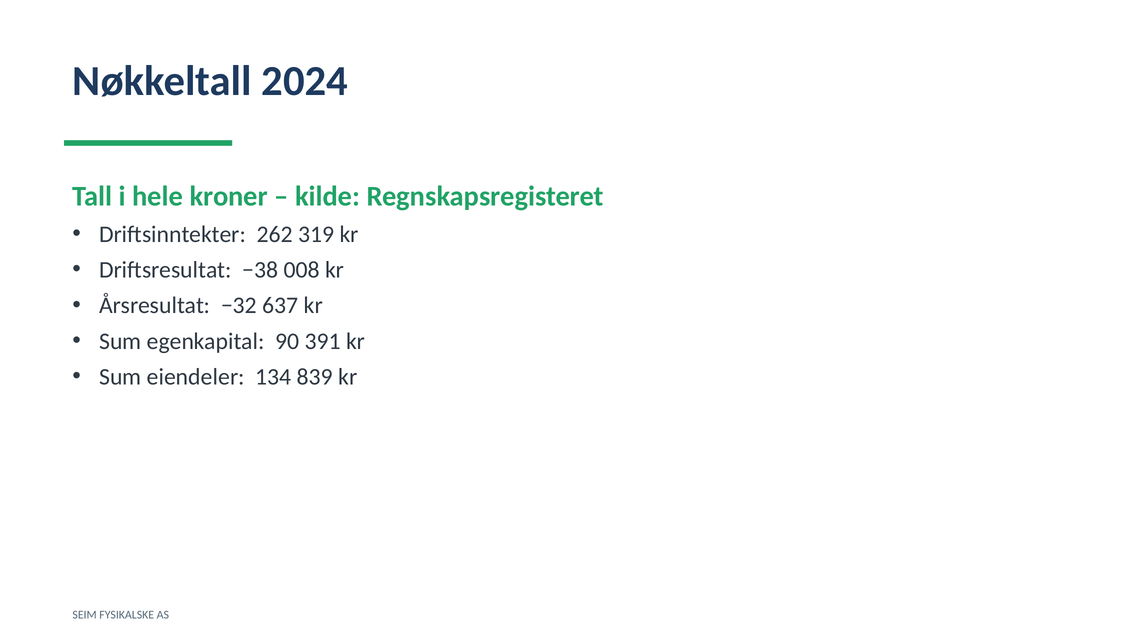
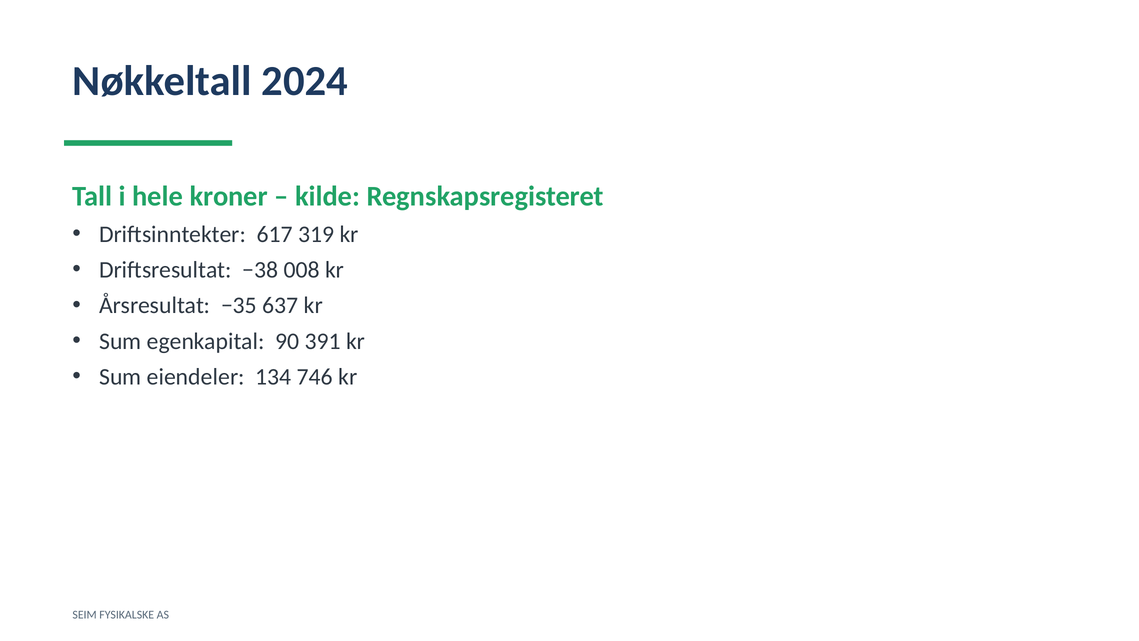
262: 262 -> 617
−32: −32 -> −35
839: 839 -> 746
